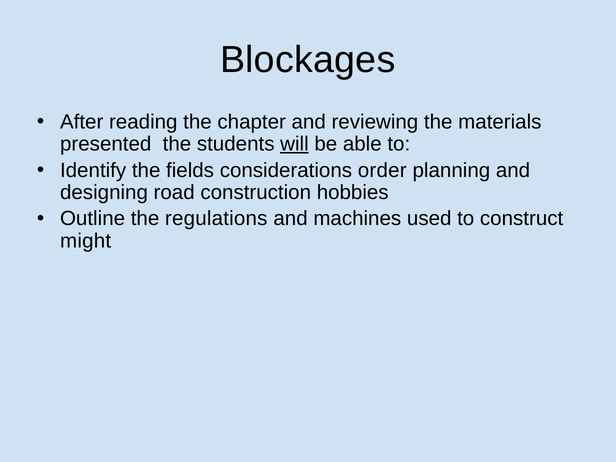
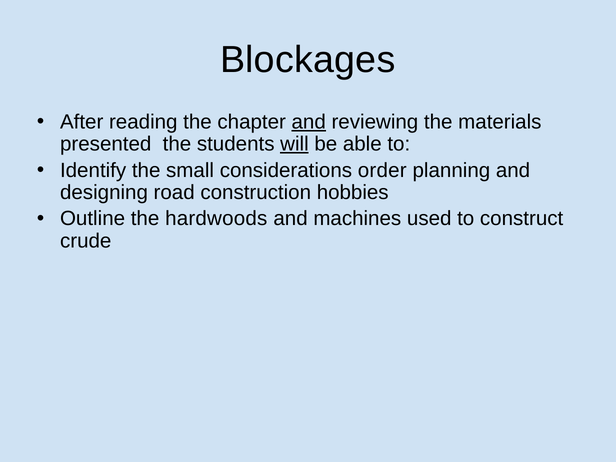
and at (309, 122) underline: none -> present
fields: fields -> small
regulations: regulations -> hardwoods
might: might -> crude
